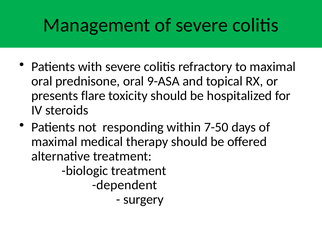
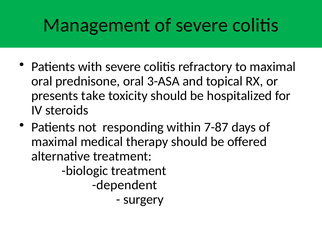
9-ASA: 9-ASA -> 3-ASA
flare: flare -> take
7-50: 7-50 -> 7-87
